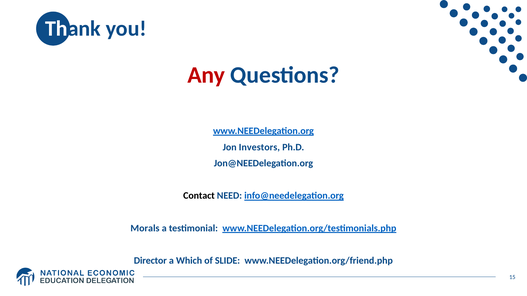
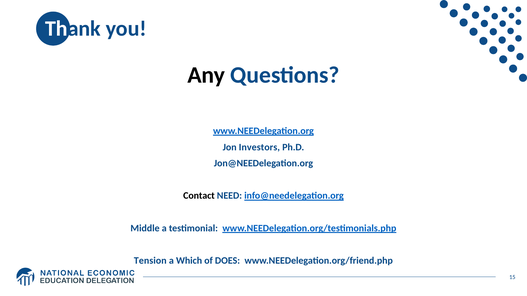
Any colour: red -> black
Morals: Morals -> Middle
Director: Director -> Tension
SLIDE: SLIDE -> DOES
